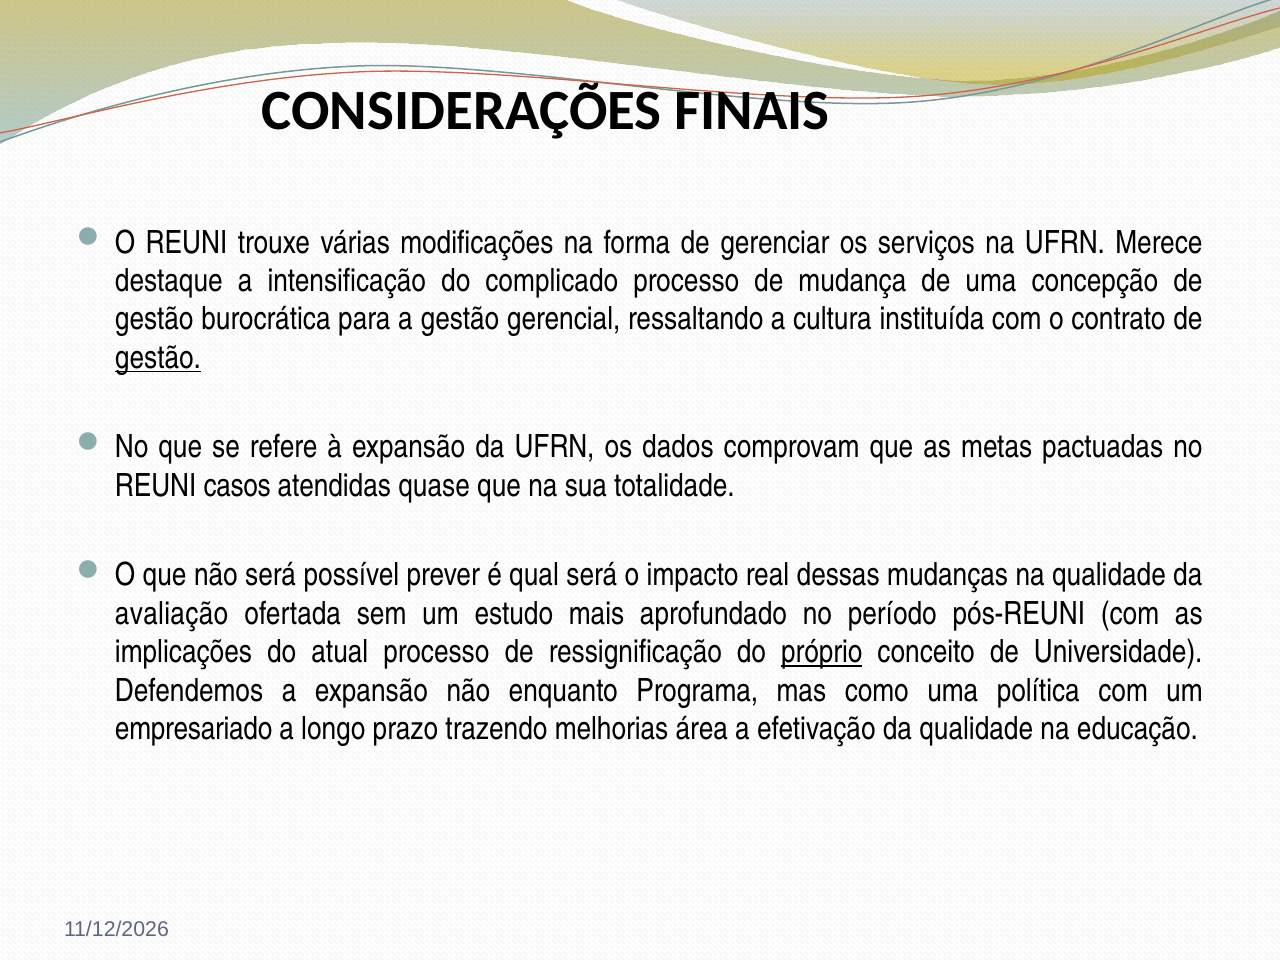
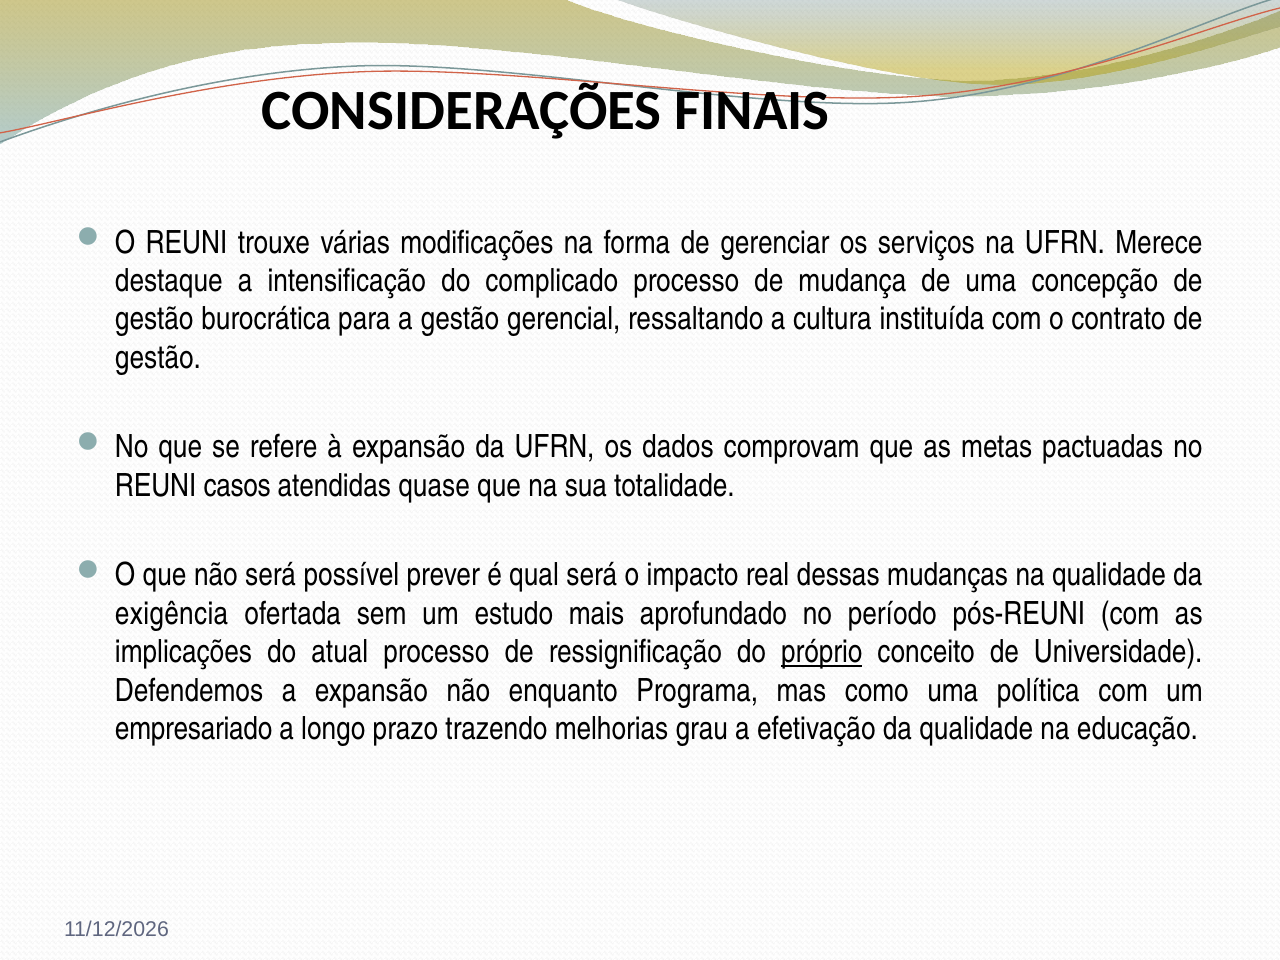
gestão at (158, 358) underline: present -> none
avaliação: avaliação -> exigência
área: área -> grau
